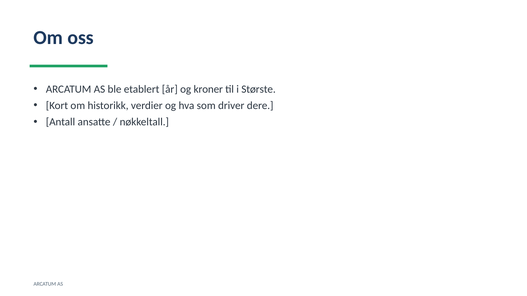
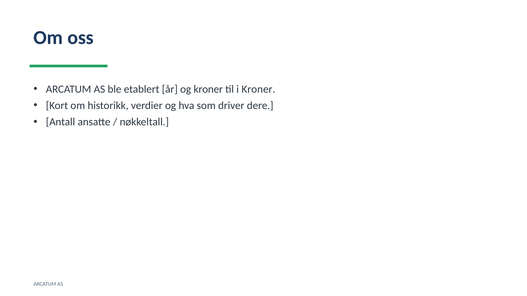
i Største: Største -> Kroner
